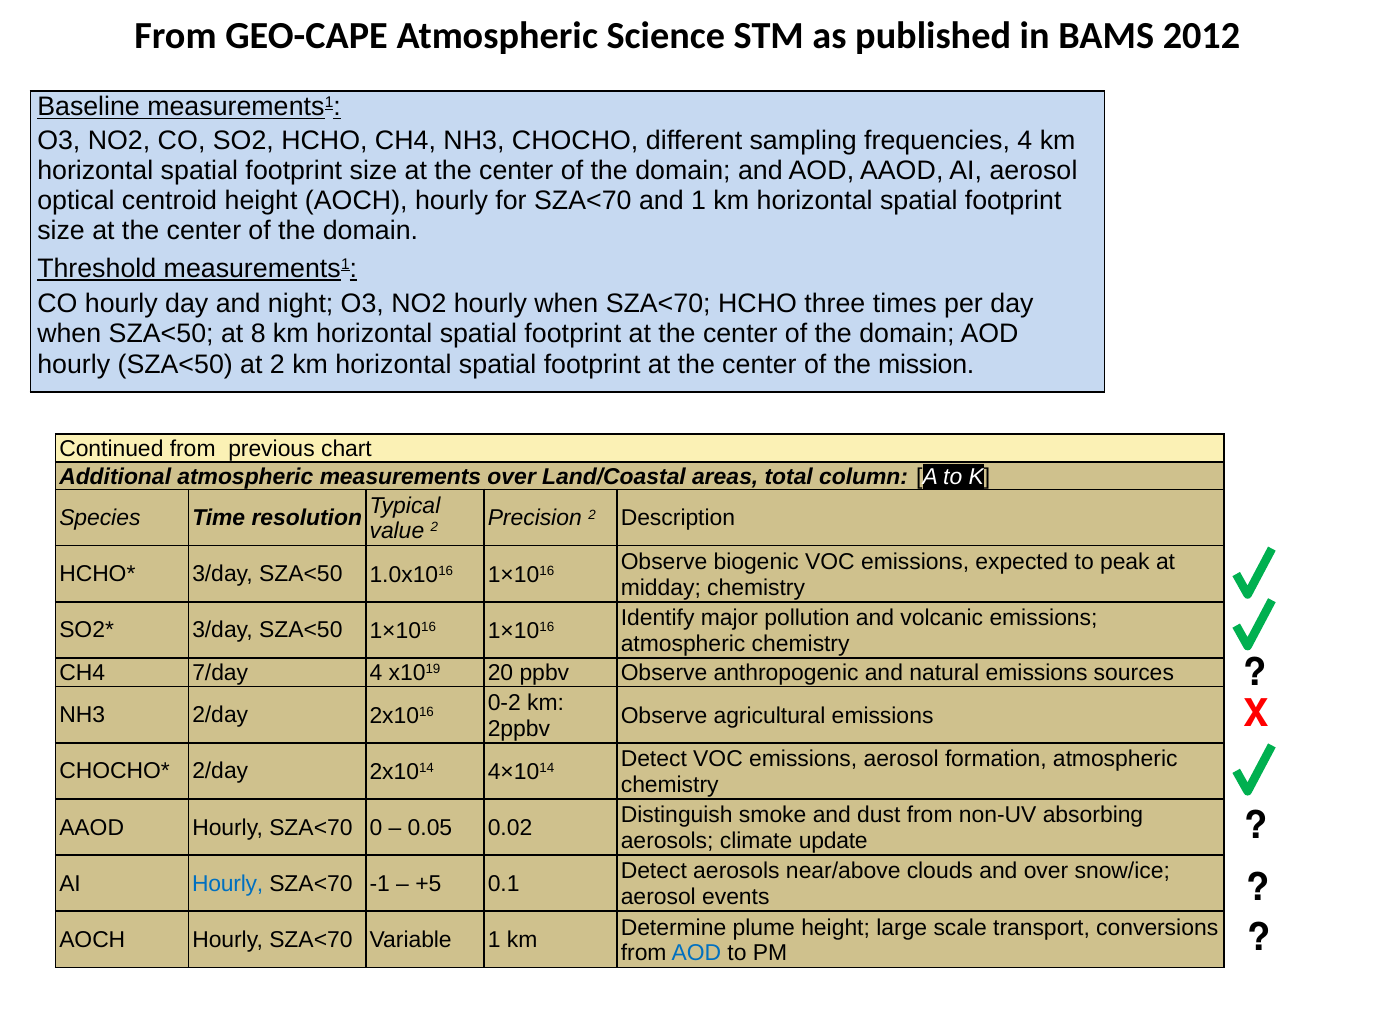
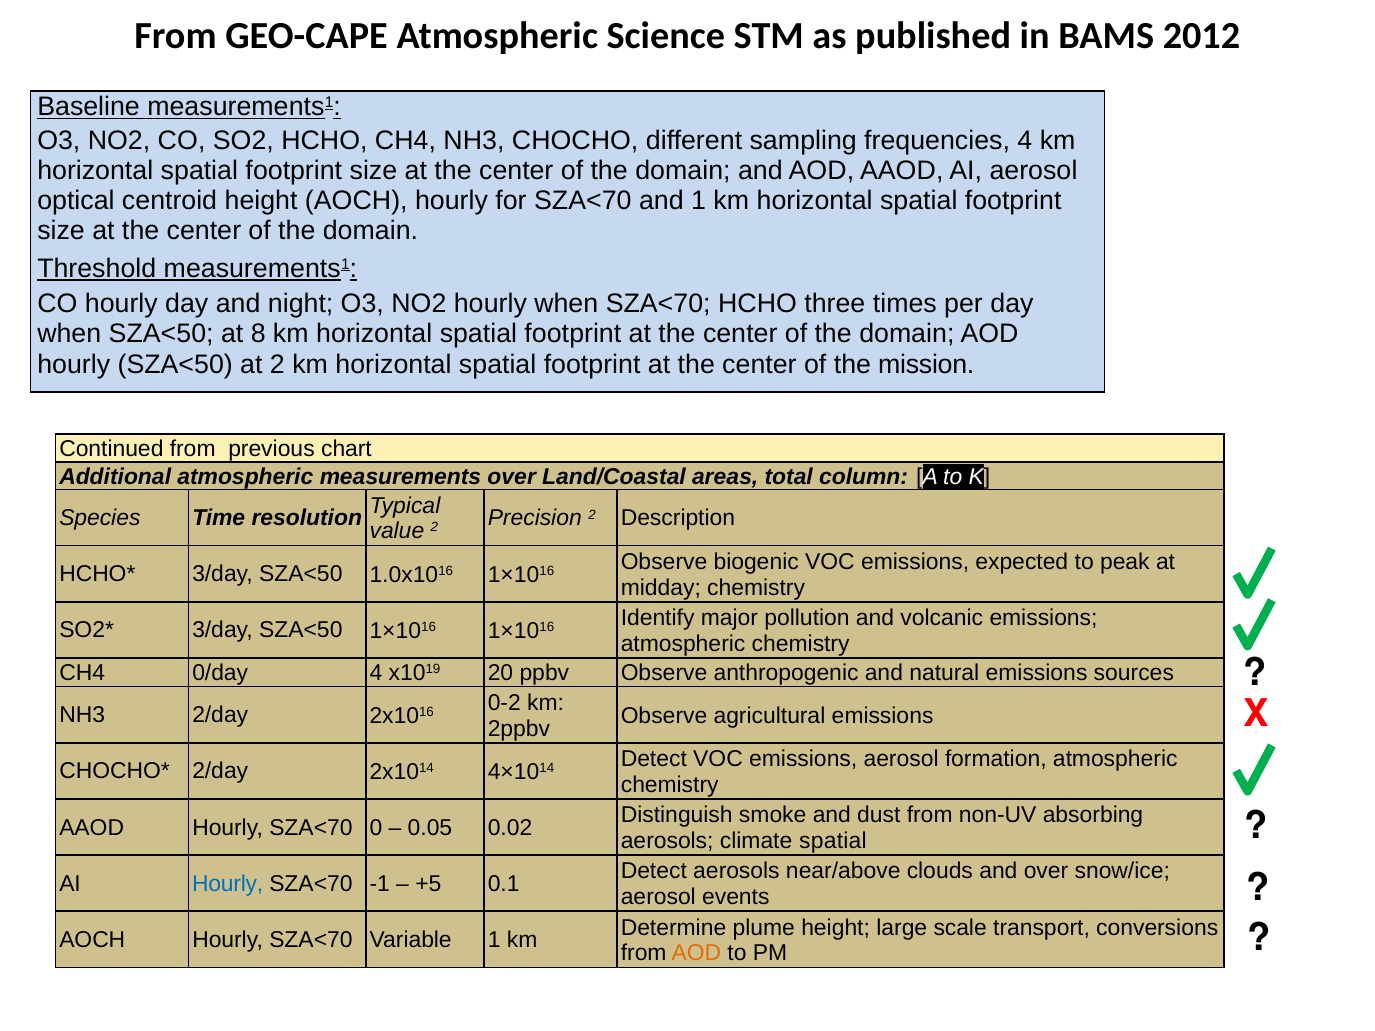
7/day: 7/day -> 0/day
climate update: update -> spatial
AOD at (696, 953) colour: blue -> orange
